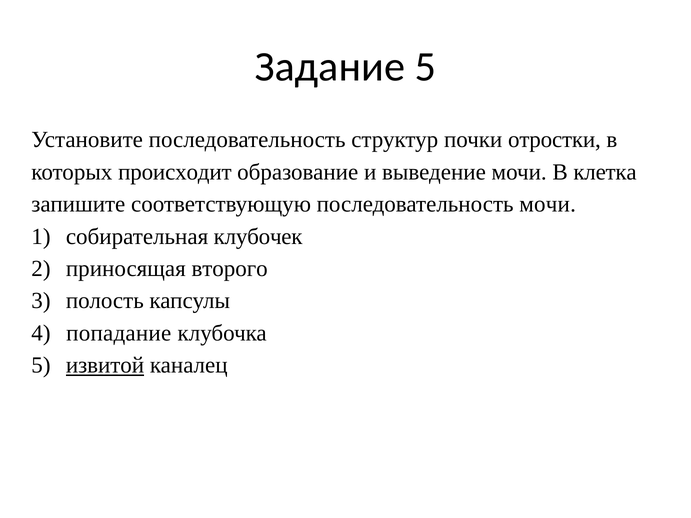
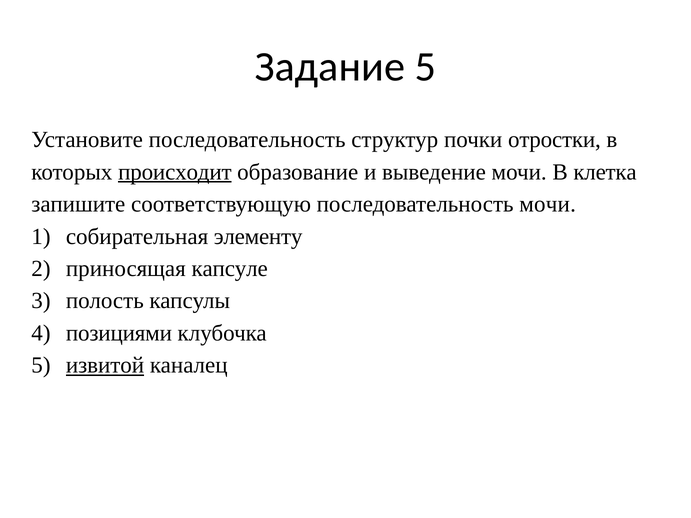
происходит underline: none -> present
клубочек: клубочек -> элементу
второго: второго -> капсуле
попадание: попадание -> позициями
